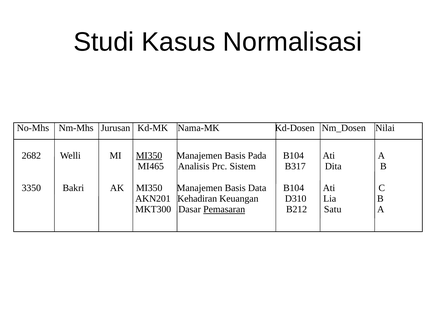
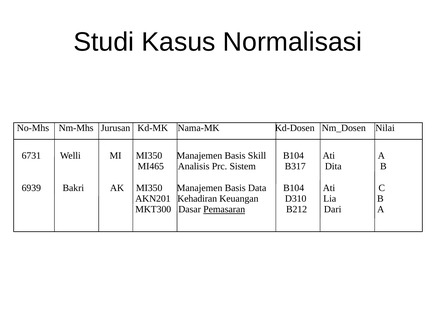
2682: 2682 -> 6731
MI350 at (149, 156) underline: present -> none
Pada: Pada -> Skill
3350: 3350 -> 6939
Satu: Satu -> Dari
